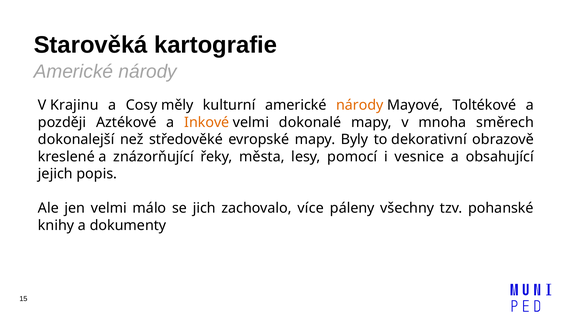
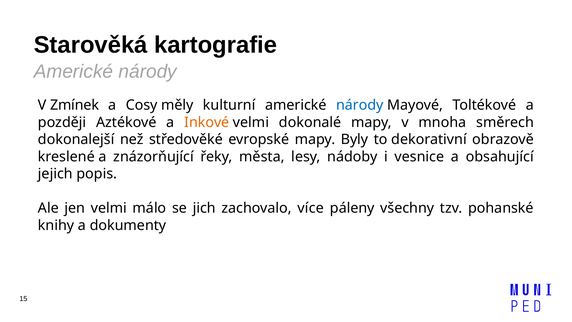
Krajinu: Krajinu -> Zmínek
národy at (360, 105) colour: orange -> blue
pomocí: pomocí -> nádoby
